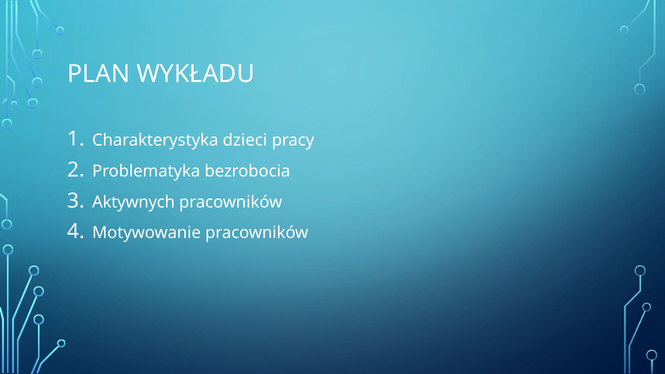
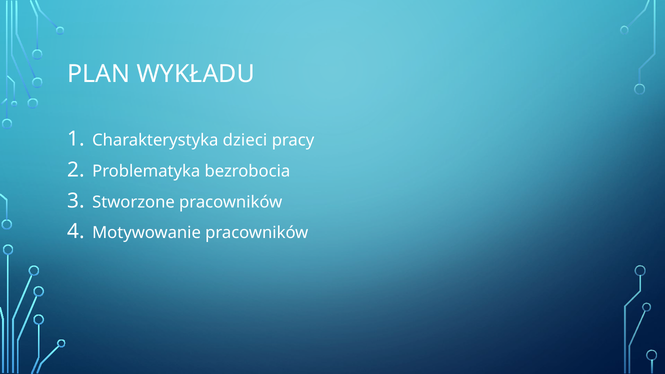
Aktywnych: Aktywnych -> Stworzone
